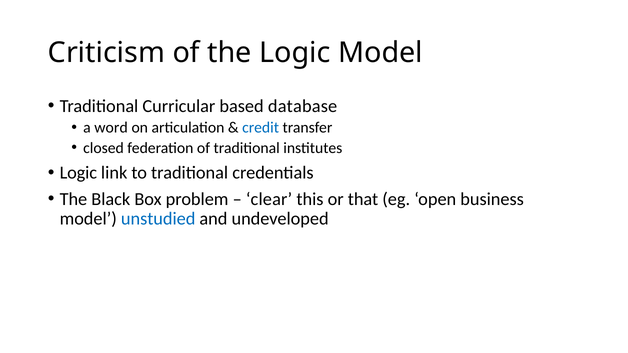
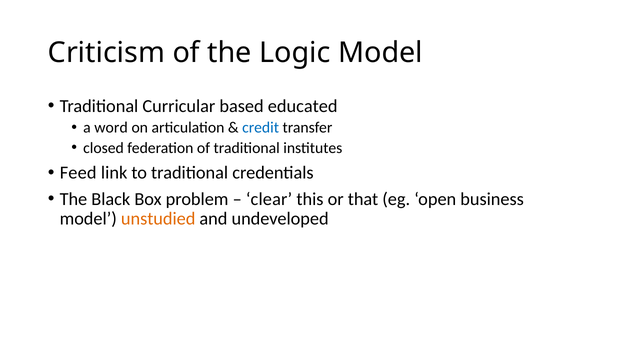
database: database -> educated
Logic at (78, 173): Logic -> Feed
unstudied colour: blue -> orange
